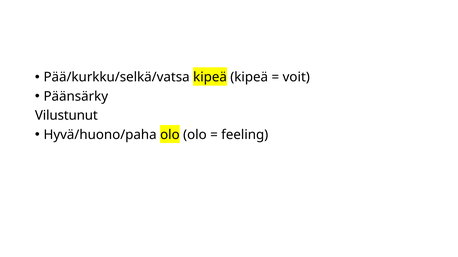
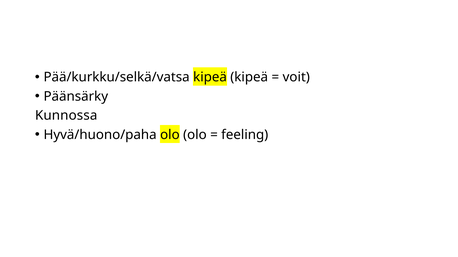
Vilustunut: Vilustunut -> Kunnossa
